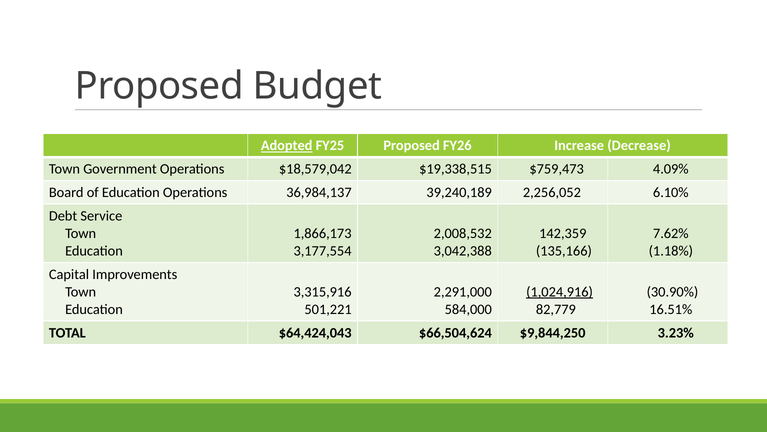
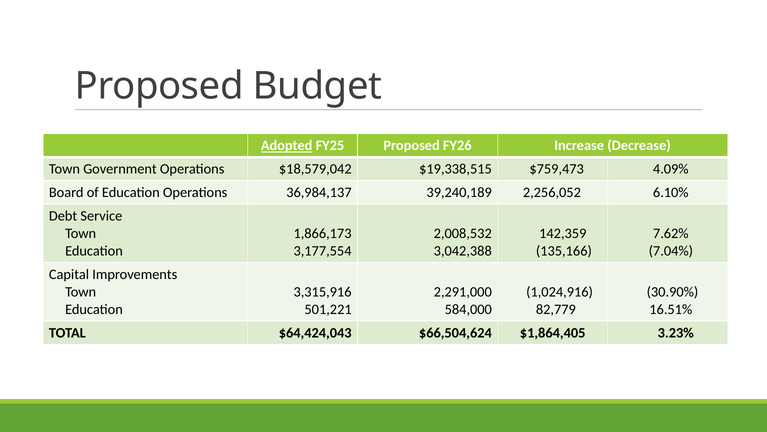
1.18%: 1.18% -> 7.04%
1,024,916 underline: present -> none
$9,844,250: $9,844,250 -> $1,864,405
